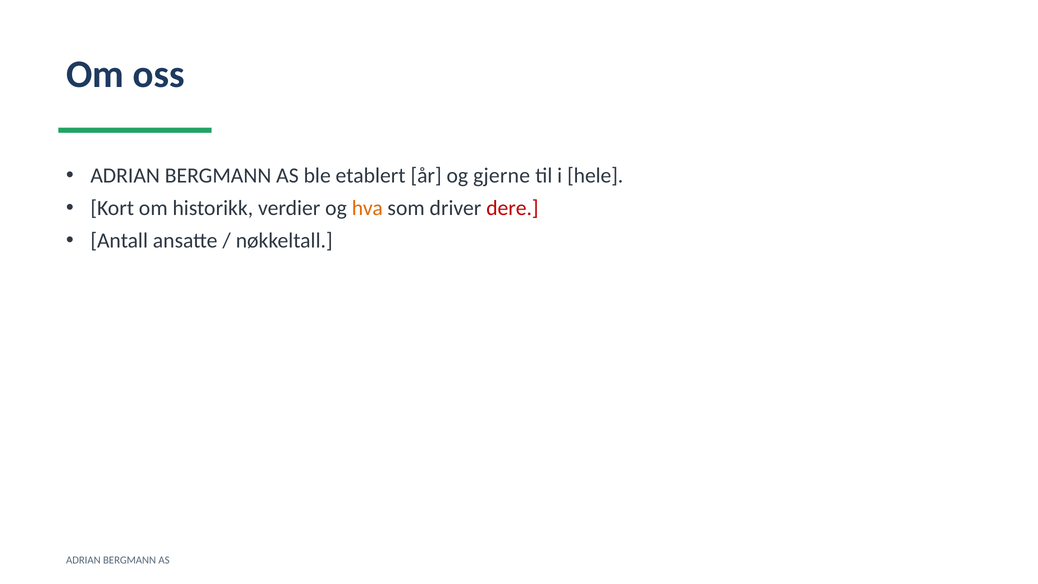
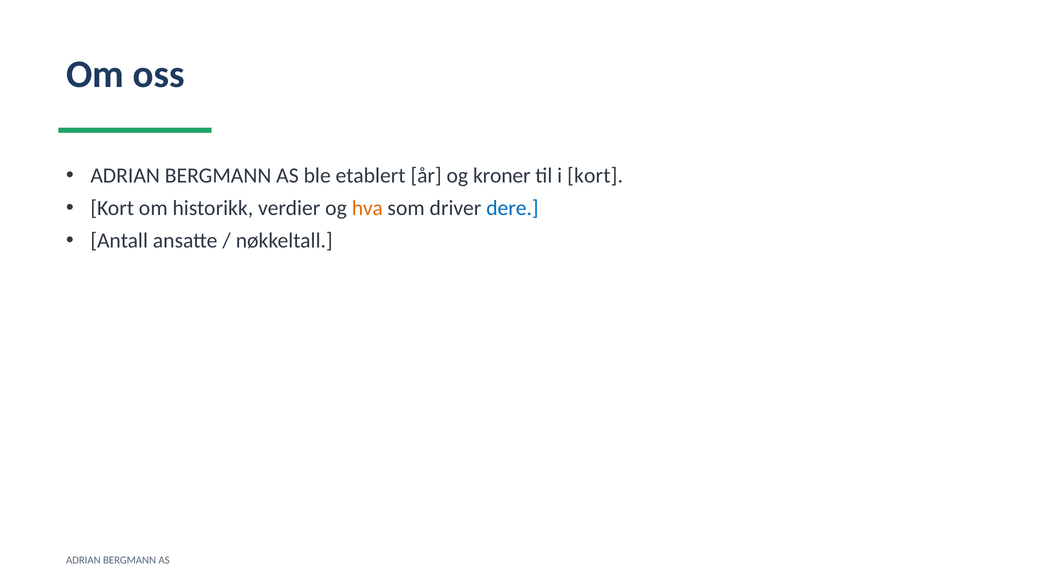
gjerne: gjerne -> kroner
i hele: hele -> kort
dere colour: red -> blue
